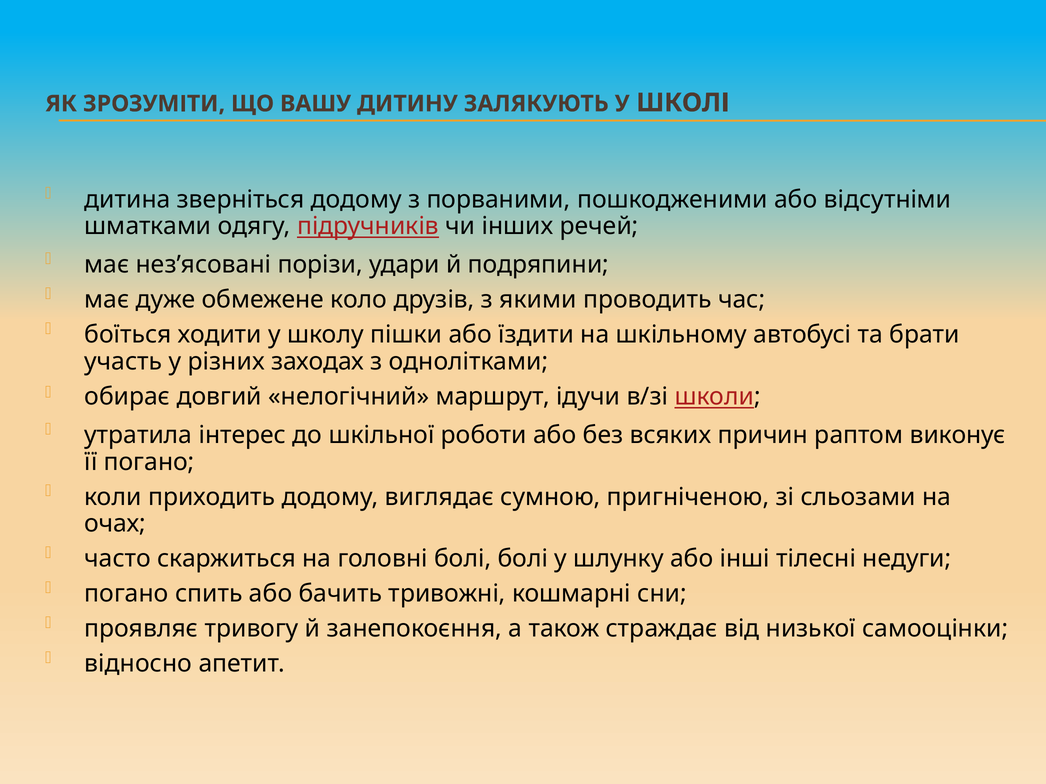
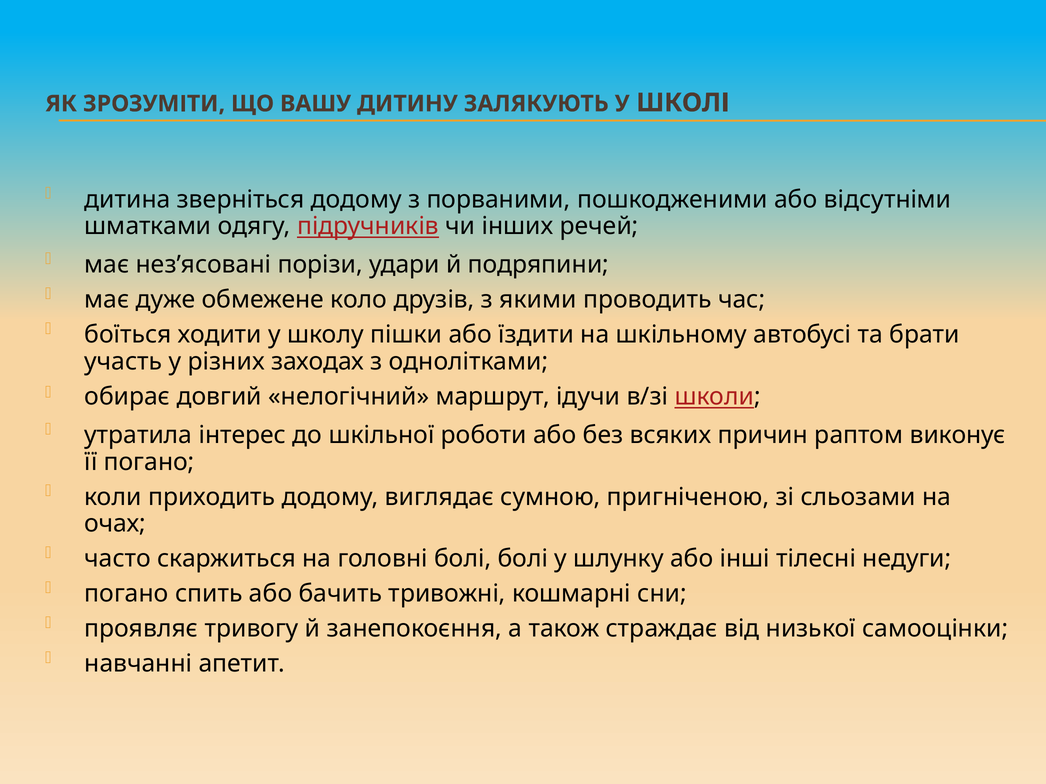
відносно: відносно -> навчанні
